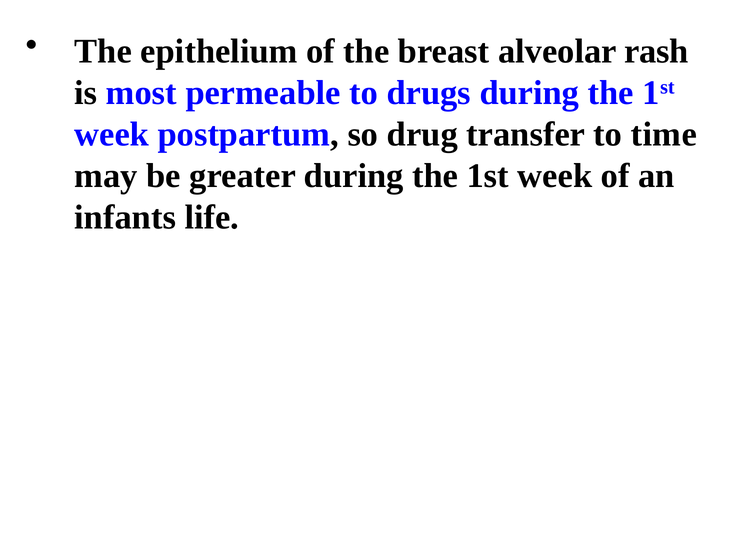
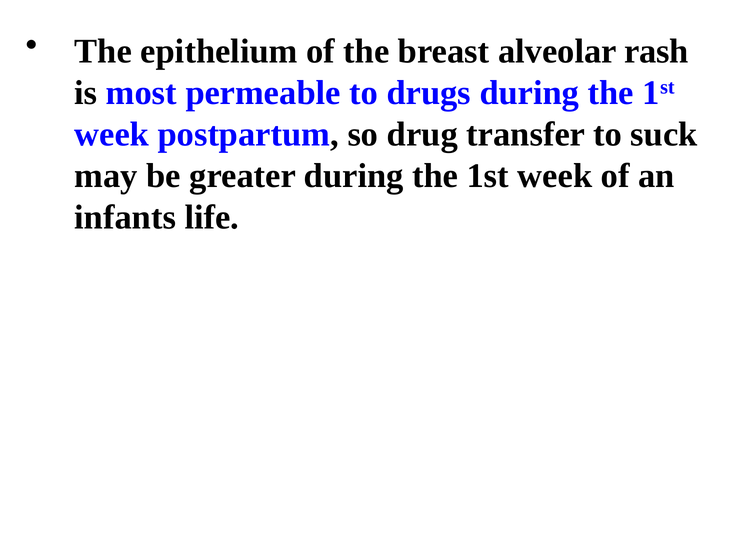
time: time -> suck
